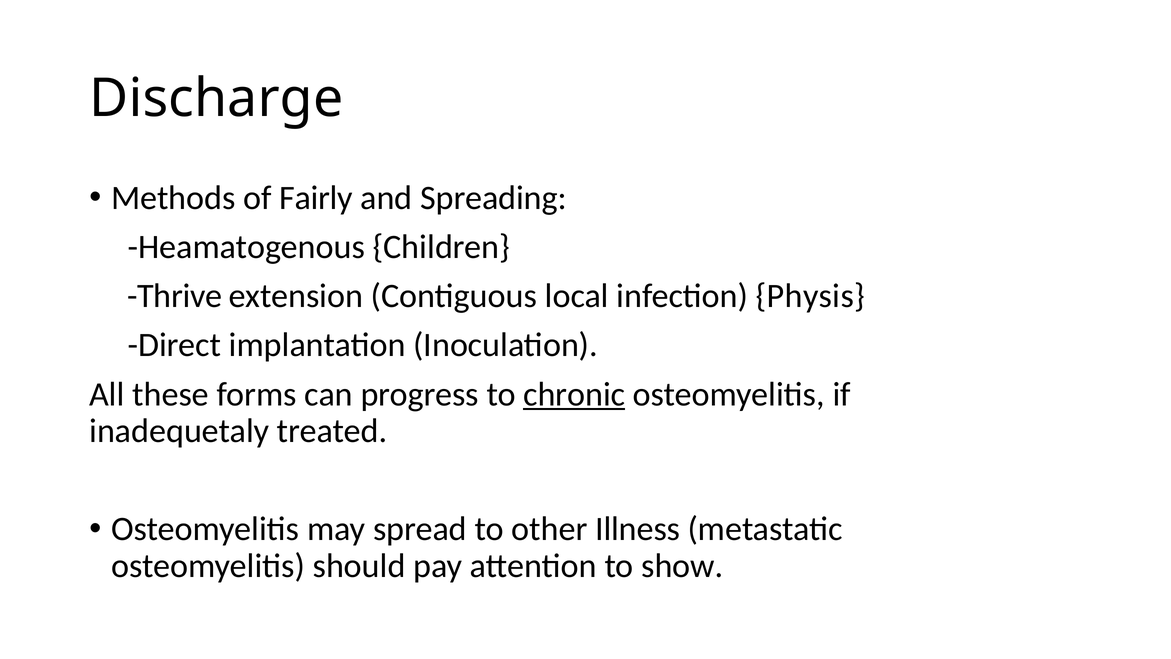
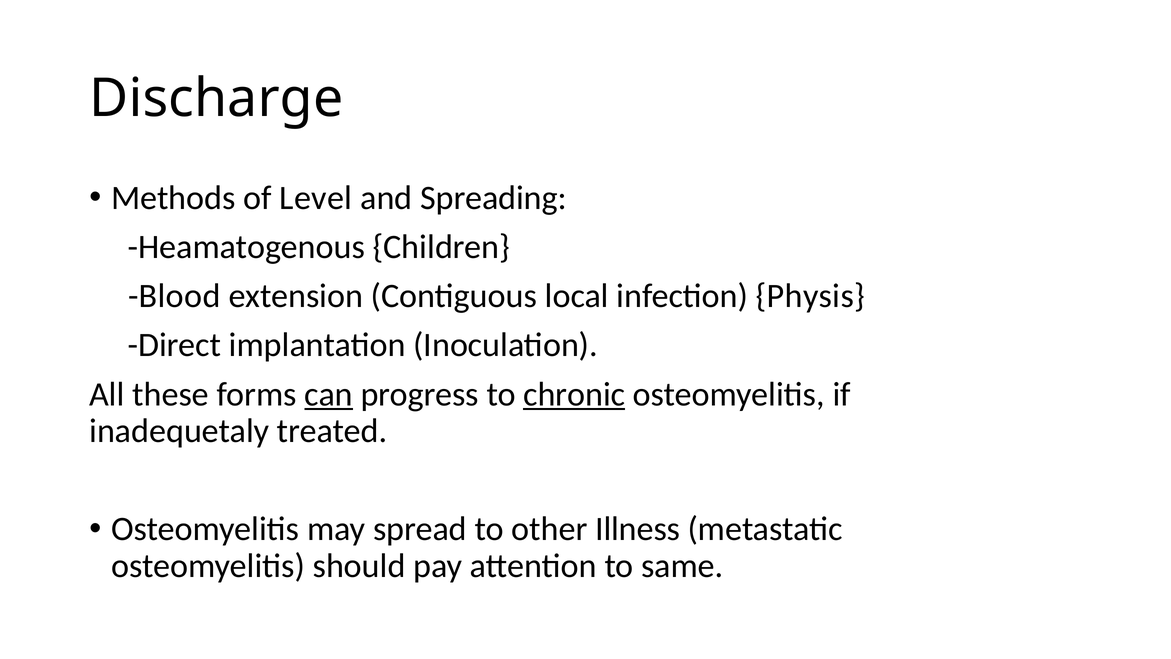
Fairly: Fairly -> Level
Thrive: Thrive -> Blood
can underline: none -> present
show: show -> same
